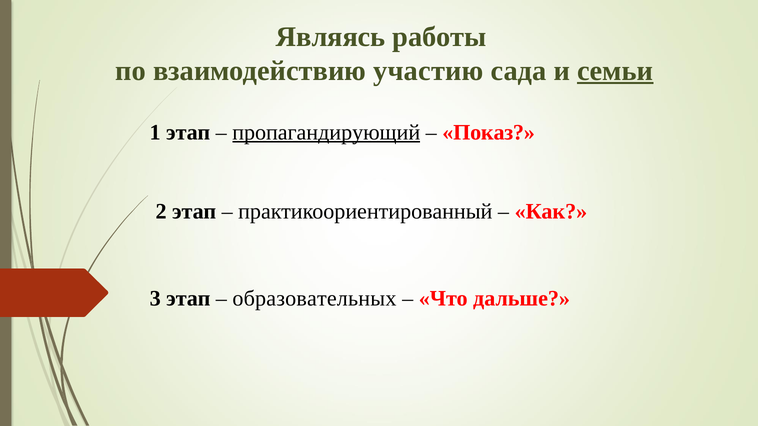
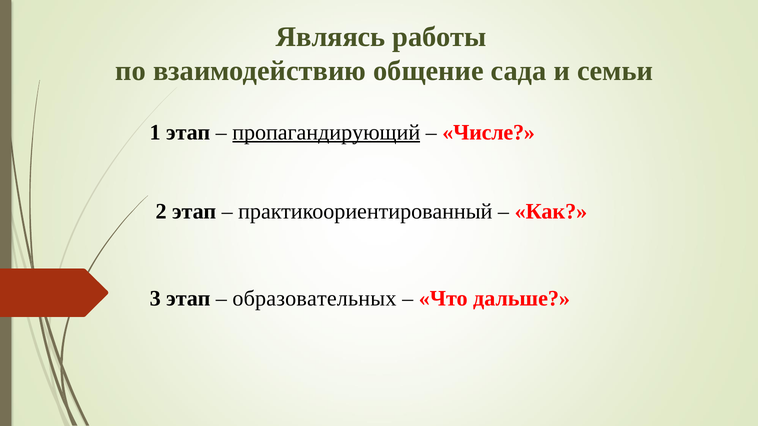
участию: участию -> общение
семьи underline: present -> none
Показ: Показ -> Числе
